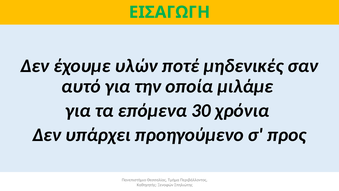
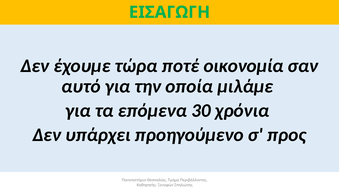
υλών: υλών -> τώρα
μηδενικές: μηδενικές -> οικονομία
